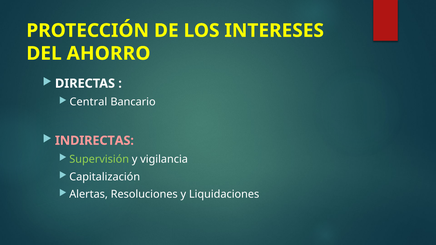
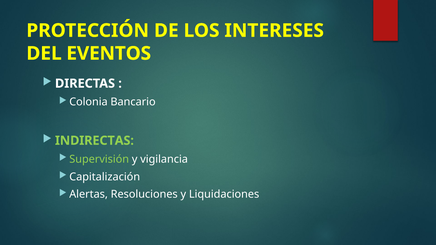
AHORRO: AHORRO -> EVENTOS
Central: Central -> Colonia
INDIRECTAS colour: pink -> light green
